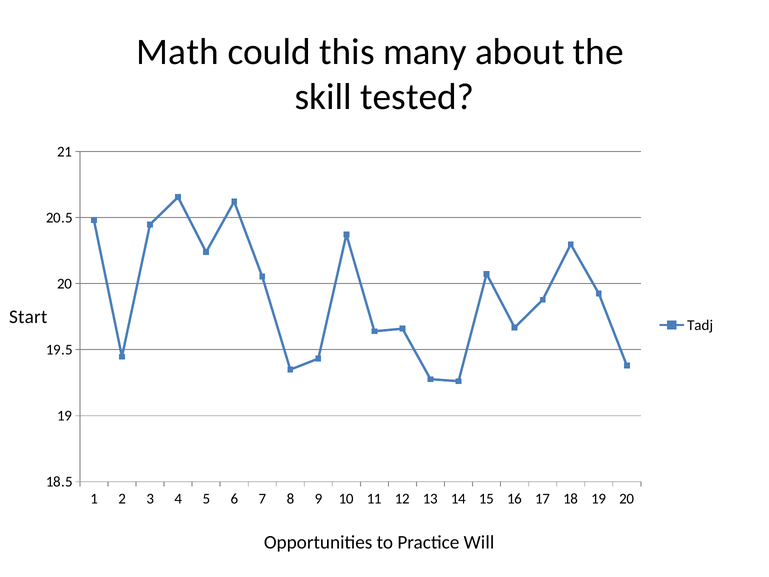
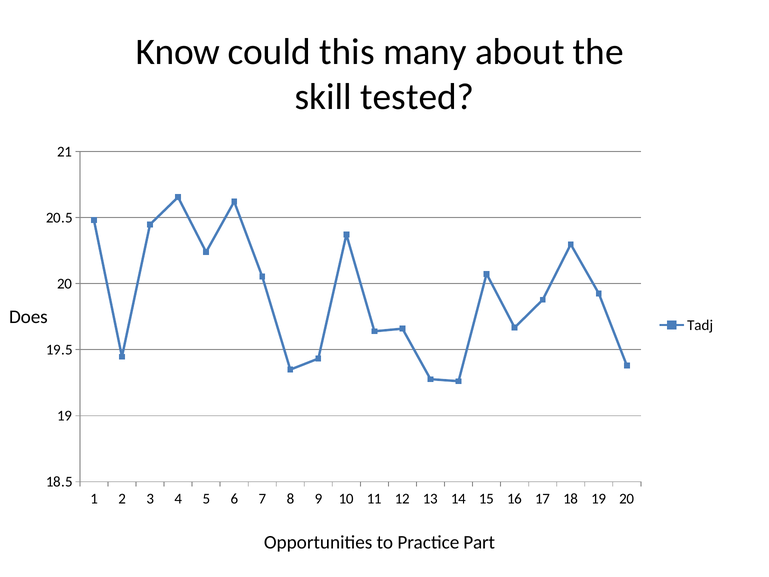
Math: Math -> Know
Start: Start -> Does
Will: Will -> Part
